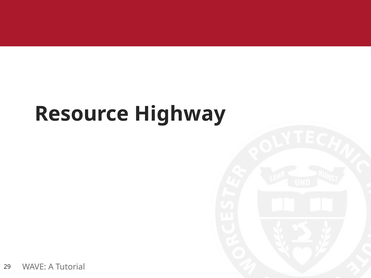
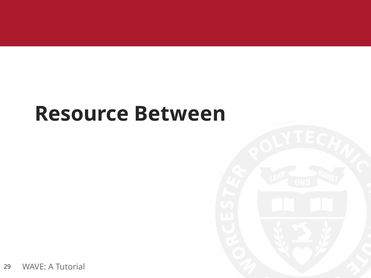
Highway: Highway -> Between
